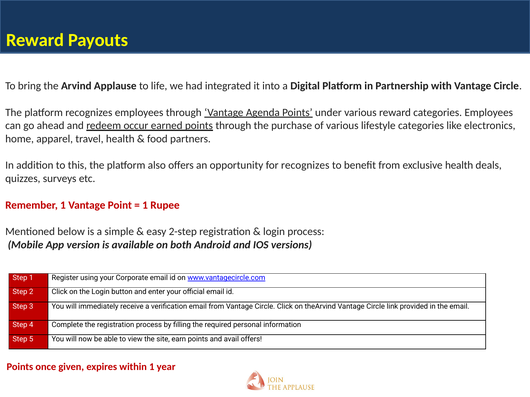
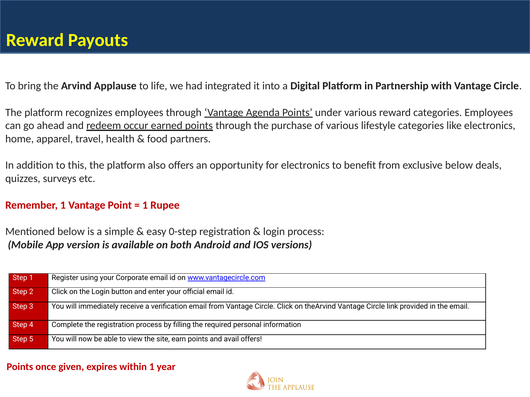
for recognizes: recognizes -> electronics
exclusive health: health -> below
2-step: 2-step -> 0-step
